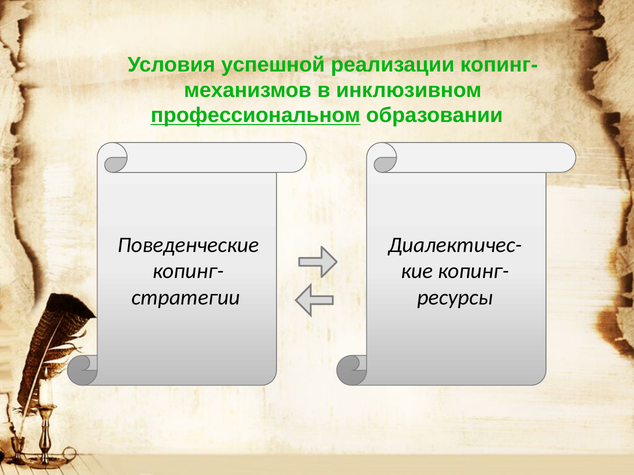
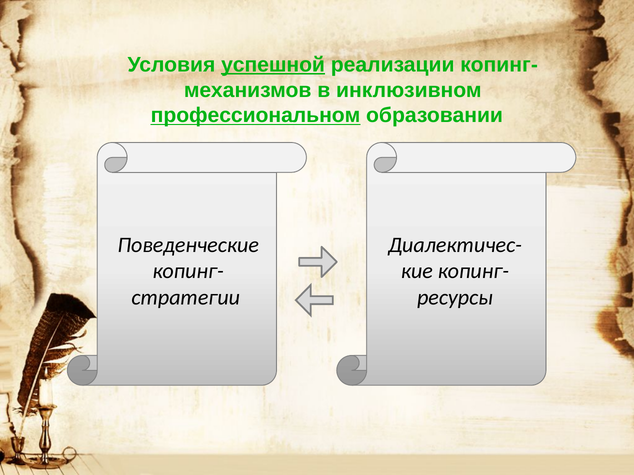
успешной underline: none -> present
